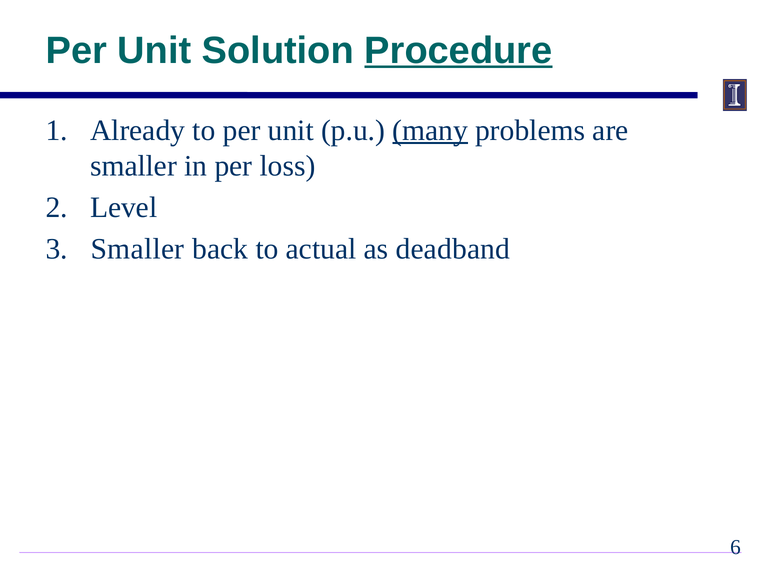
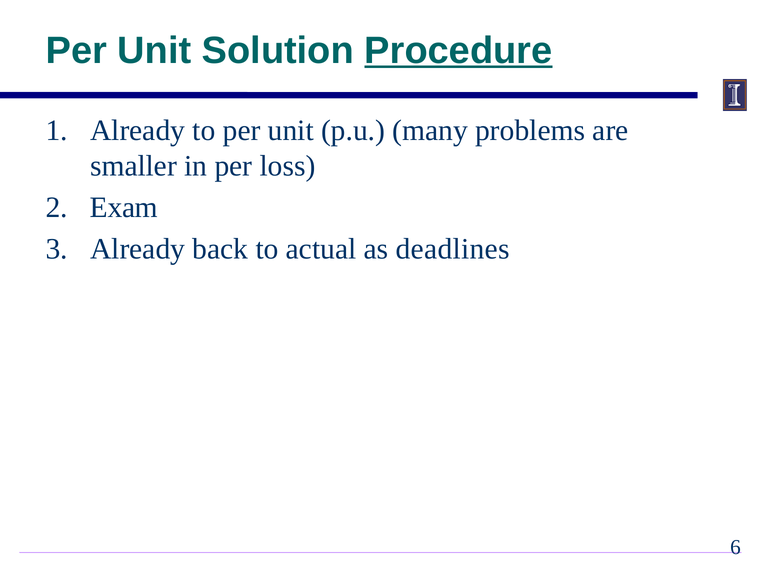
many underline: present -> none
Level: Level -> Exam
Smaller at (137, 249): Smaller -> Already
deadband: deadband -> deadlines
